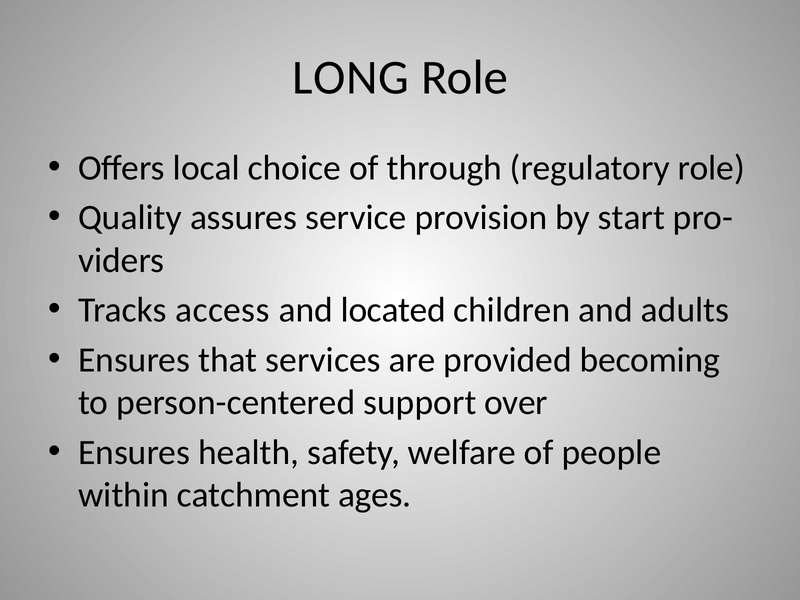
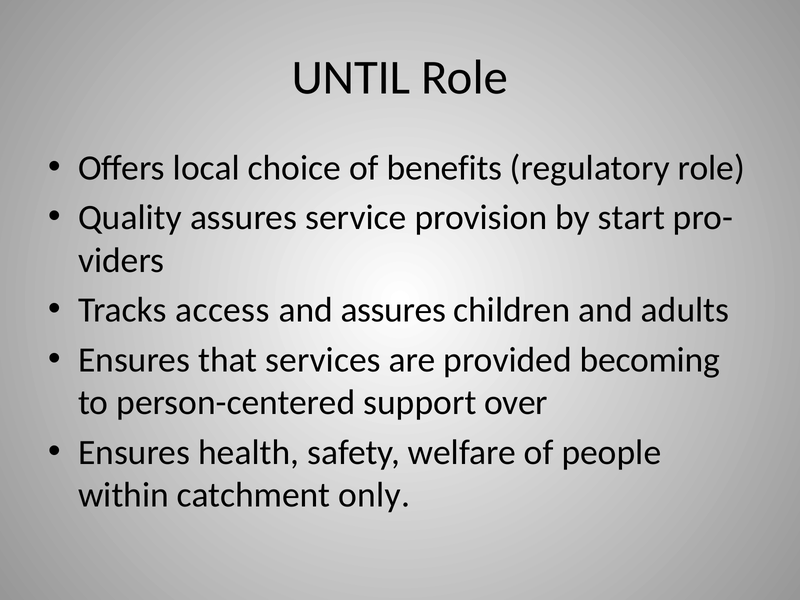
LONG: LONG -> UNTIL
through: through -> benefits
and located: located -> assures
ages: ages -> only
